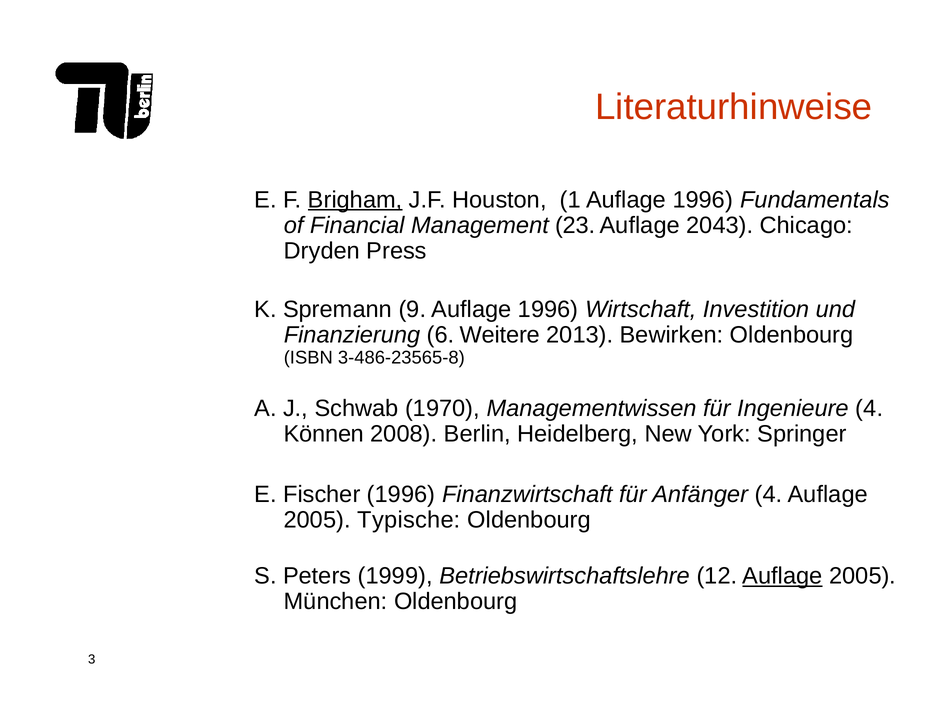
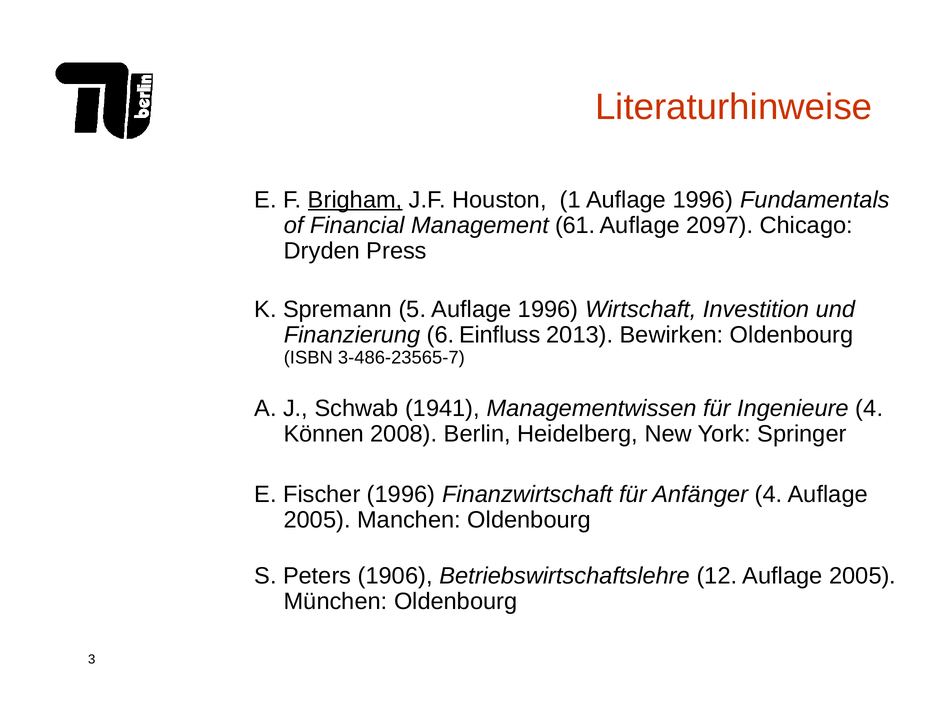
23: 23 -> 61
2043: 2043 -> 2097
9: 9 -> 5
Weitere: Weitere -> Einfluss
3-486-23565-8: 3-486-23565-8 -> 3-486-23565-7
1970: 1970 -> 1941
Typische: Typische -> Manchen
1999: 1999 -> 1906
Auflage at (782, 576) underline: present -> none
